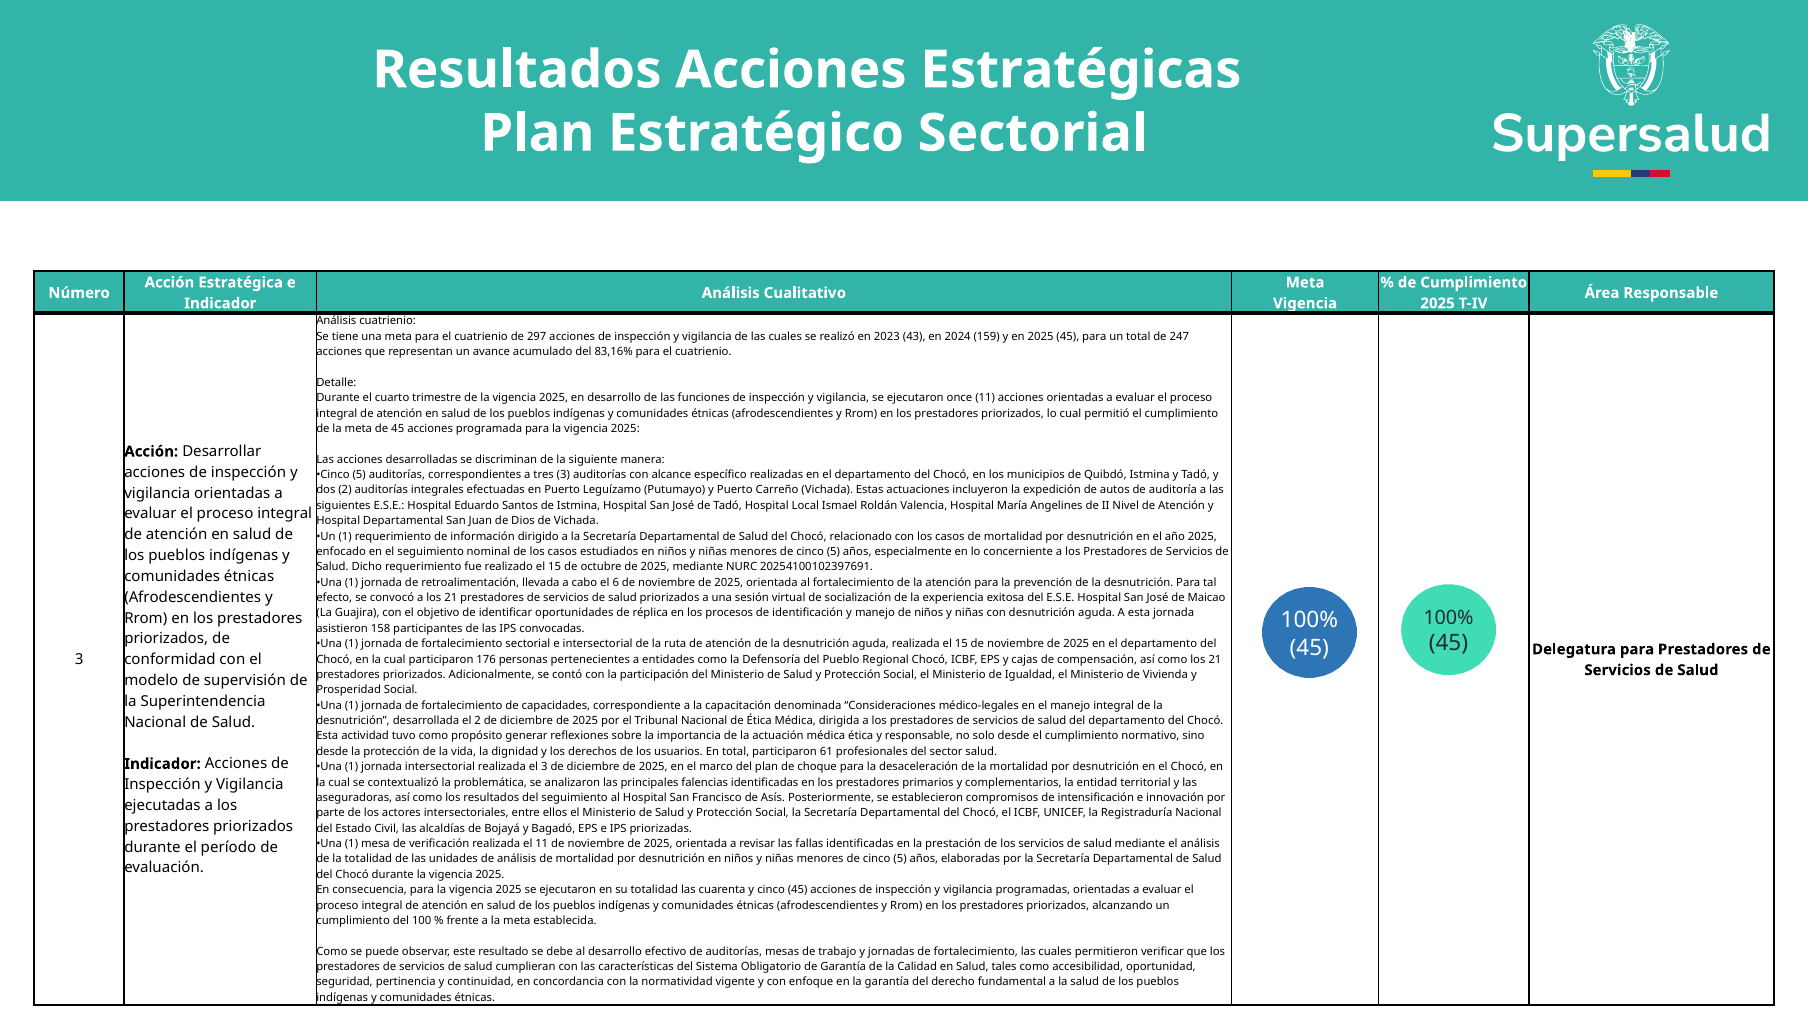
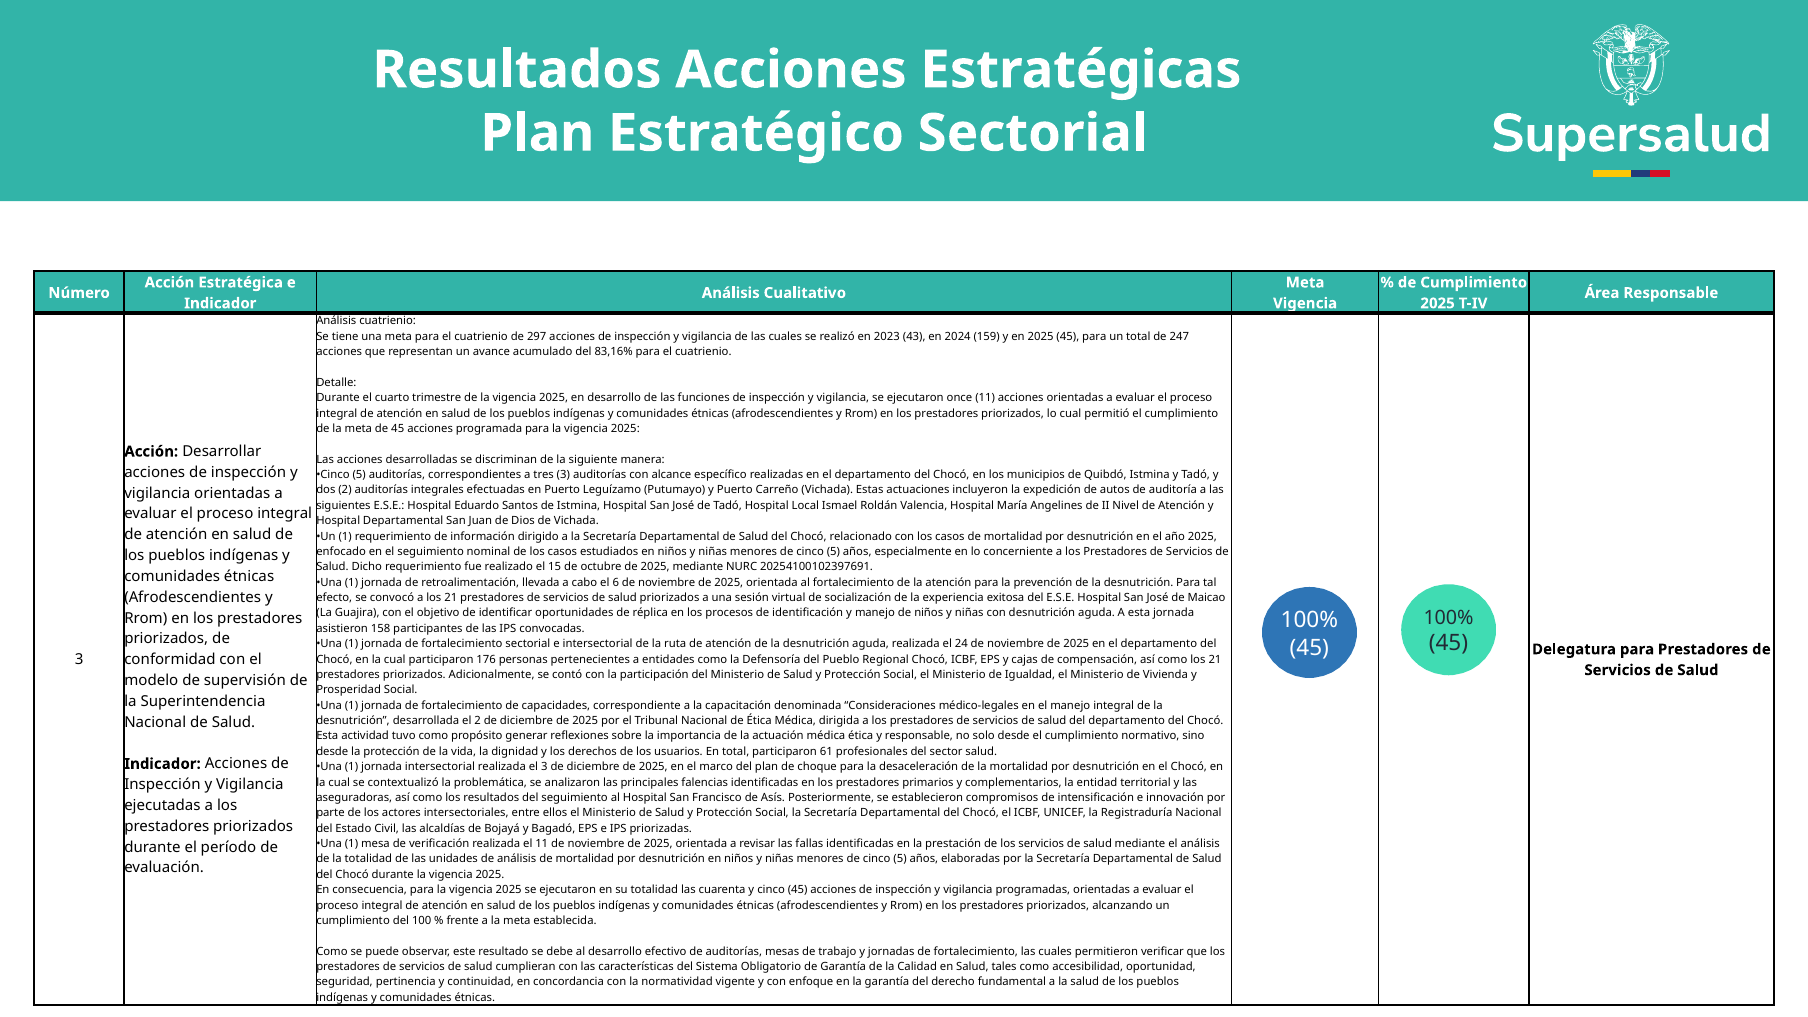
realizada el 15: 15 -> 24
